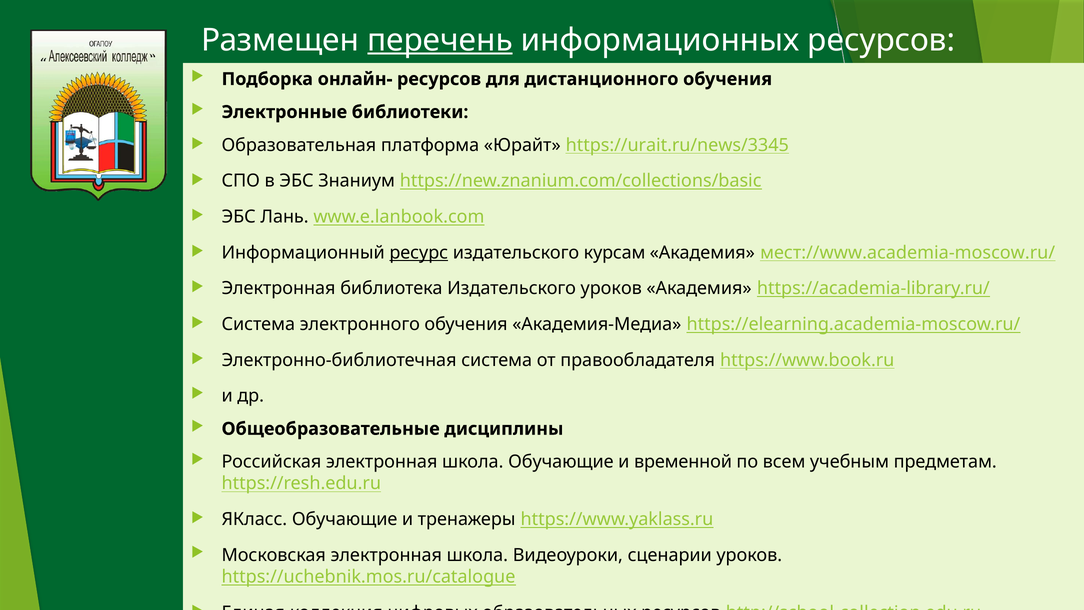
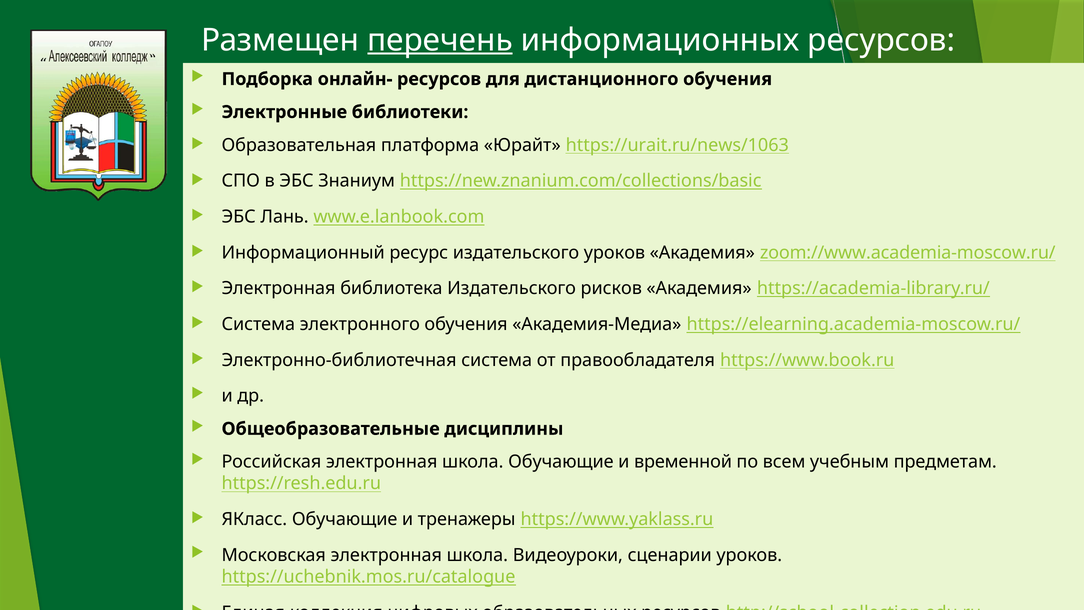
https://urait.ru/news/3345: https://urait.ru/news/3345 -> https://urait.ru/news/1063
ресурс underline: present -> none
издательского курсам: курсам -> уроков
мест://www.academia-moscow.ru/: мест://www.academia-moscow.ru/ -> zoom://www.academia-moscow.ru/
Издательского уроков: уроков -> рисков
